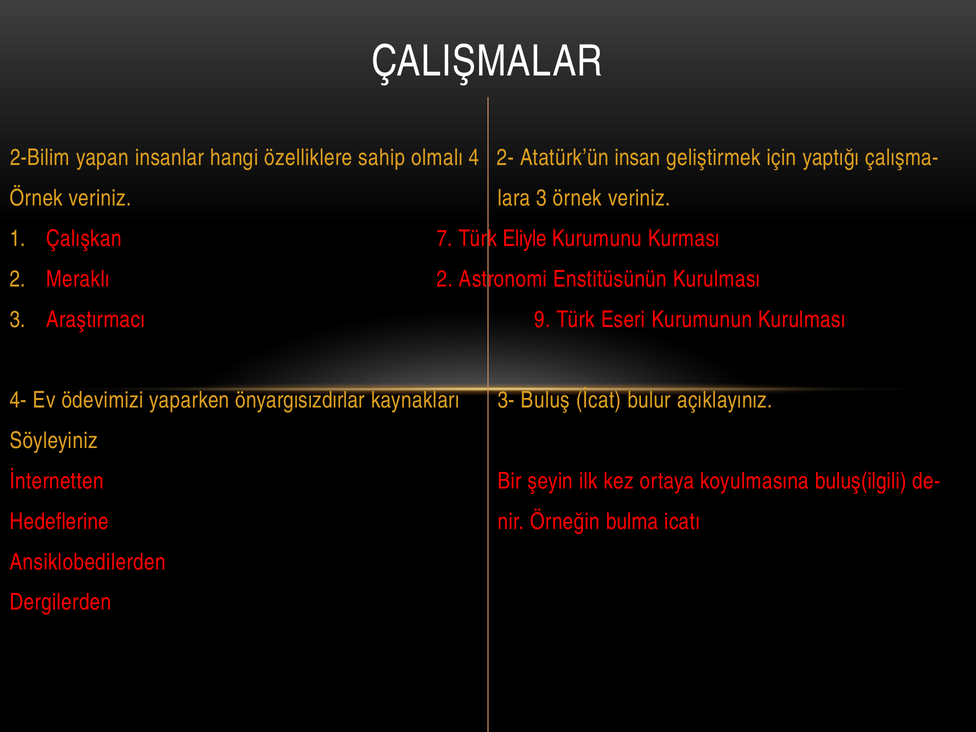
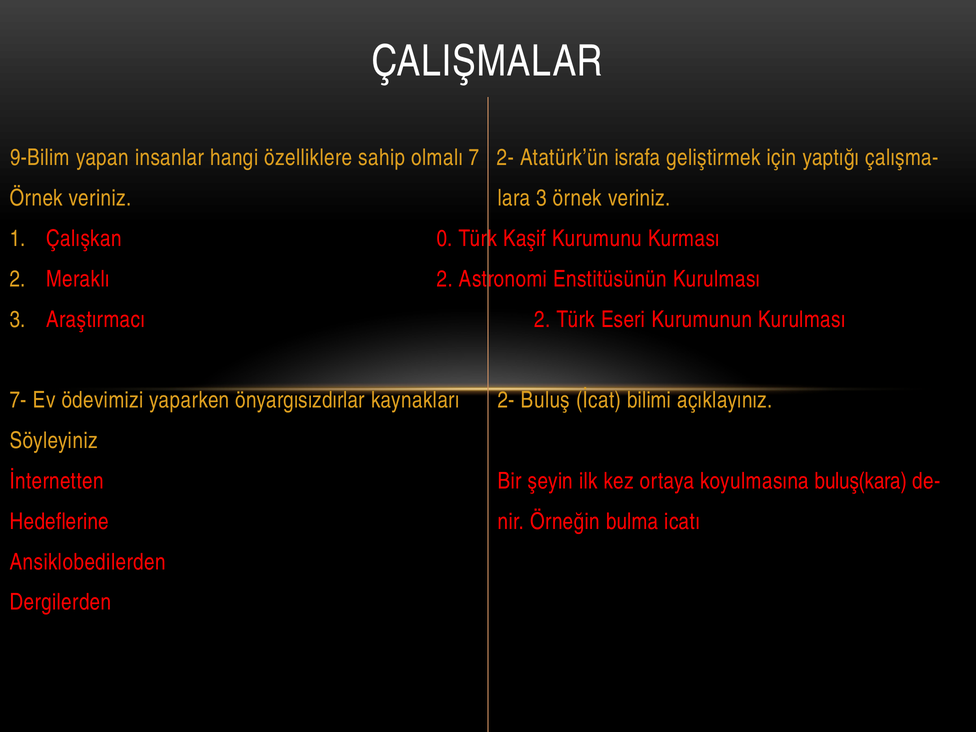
2-Bilim: 2-Bilim -> 9-Bilim
4: 4 -> 7
insan: insan -> israfa
7: 7 -> 0
Eliyle: Eliyle -> Kaşif
Araştırmacı 9: 9 -> 2
4-: 4- -> 7-
kaynakları 3-: 3- -> 2-
bulur: bulur -> bilimi
buluş(ilgili: buluş(ilgili -> buluş(kara
